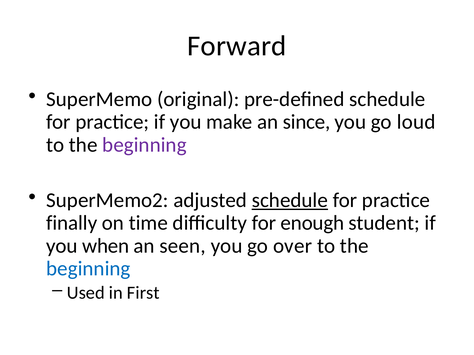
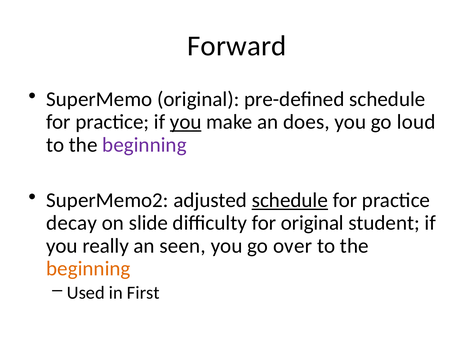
you at (186, 122) underline: none -> present
since: since -> does
finally: finally -> decay
time: time -> slide
for enough: enough -> original
when: when -> really
beginning at (88, 269) colour: blue -> orange
